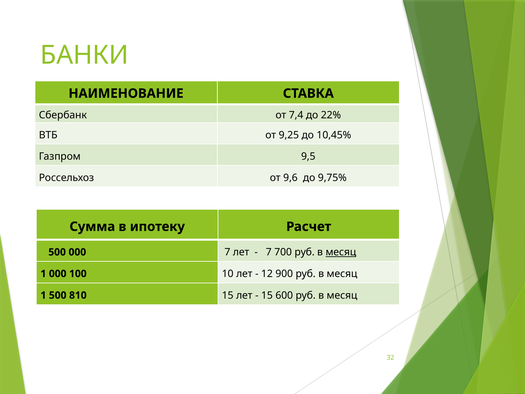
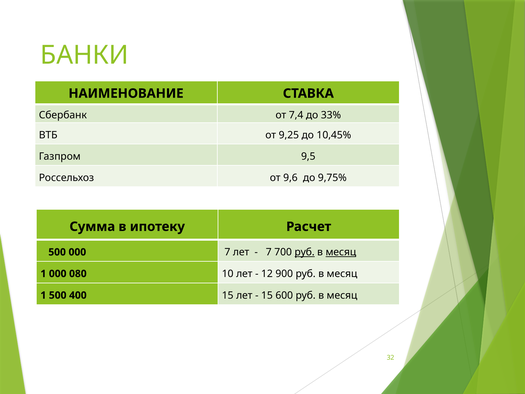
22%: 22% -> 33%
руб at (305, 252) underline: none -> present
100: 100 -> 080
810: 810 -> 400
